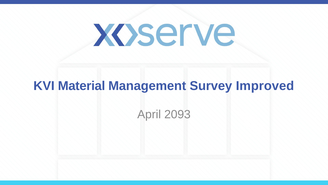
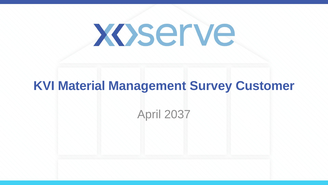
Improved: Improved -> Customer
2093: 2093 -> 2037
